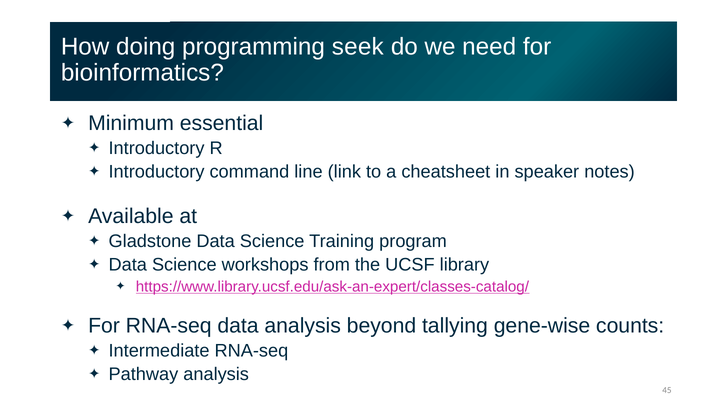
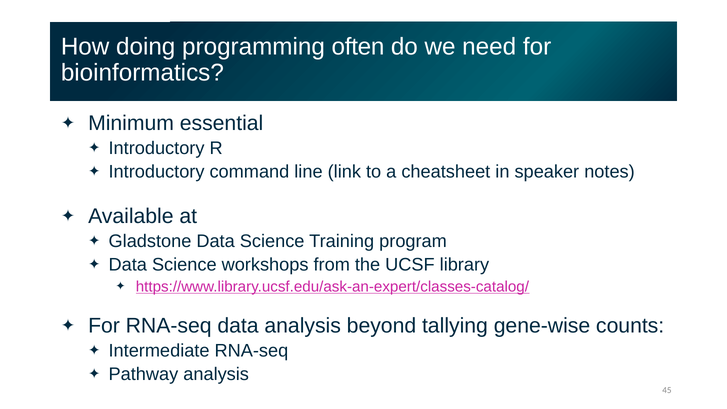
seek: seek -> often
